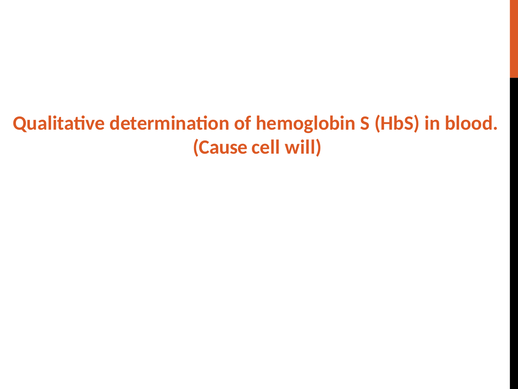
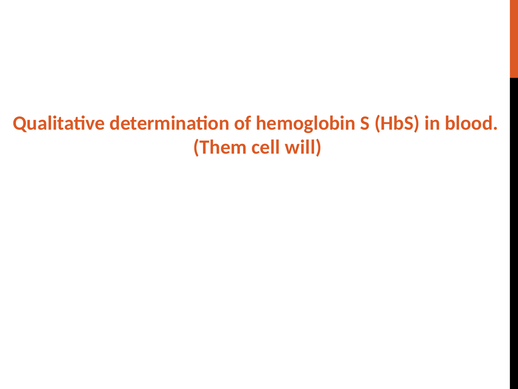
Cause: Cause -> Them
